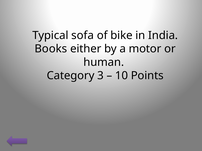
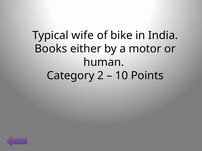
sofa: sofa -> wife
3: 3 -> 2
